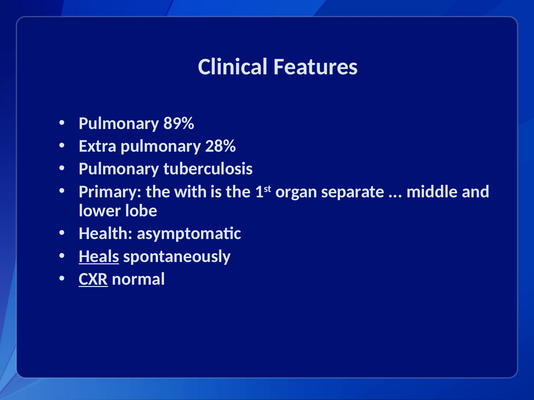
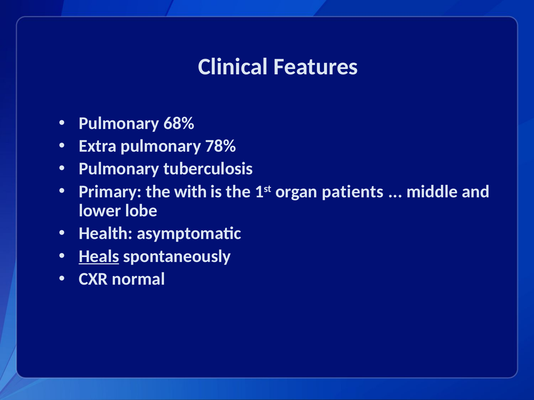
89%: 89% -> 68%
28%: 28% -> 78%
separate: separate -> patients
CXR underline: present -> none
